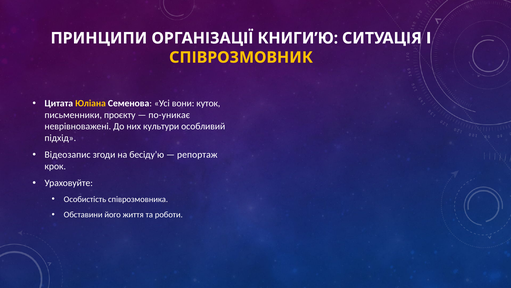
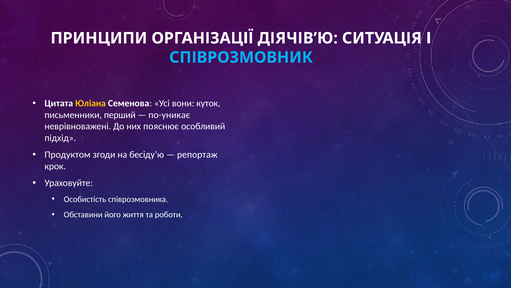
КНИГИ’Ю: КНИГИ’Ю -> ДІЯЧІВ’Ю
СПІВРОЗМОВНИК colour: yellow -> light blue
проєкту: проєкту -> перший
культури: культури -> пояснює
Відеозапис: Відеозапис -> Продуктом
